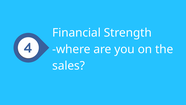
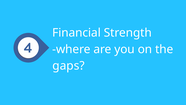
sales: sales -> gaps
